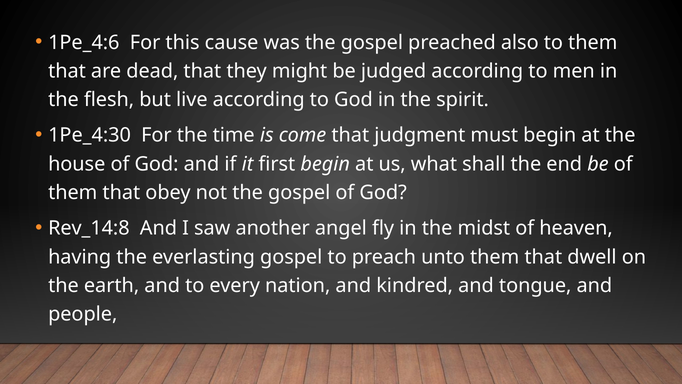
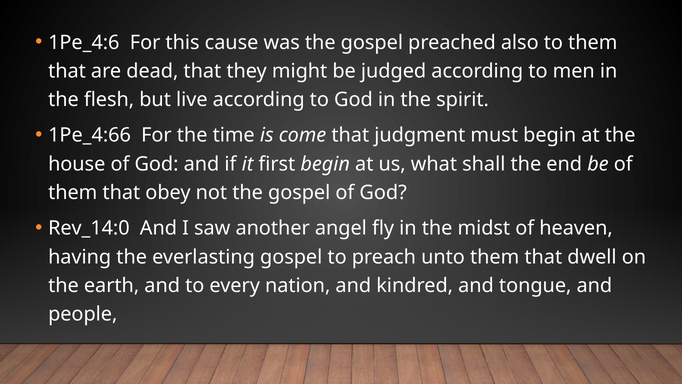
1Pe_4:30: 1Pe_4:30 -> 1Pe_4:66
Rev_14:8: Rev_14:8 -> Rev_14:0
